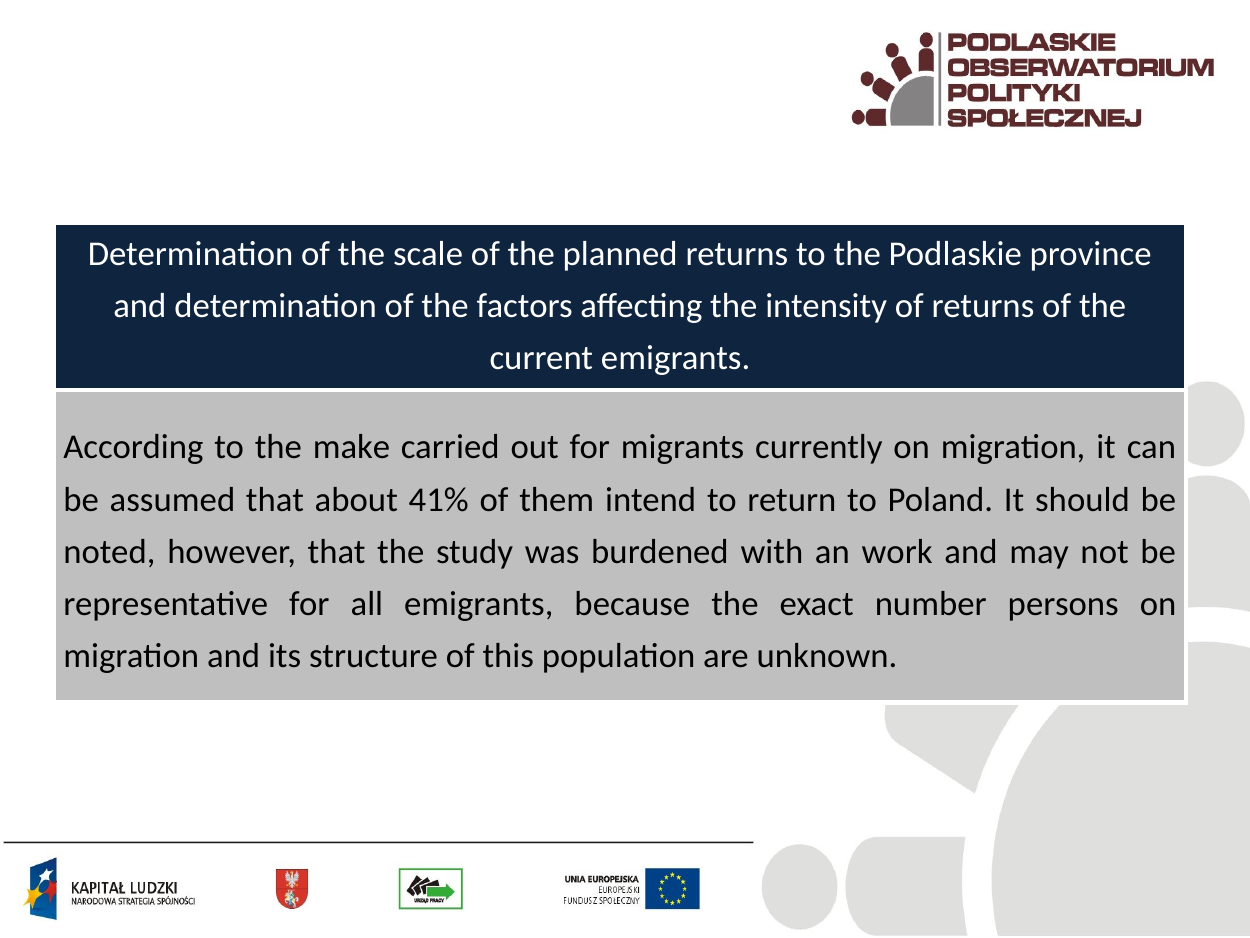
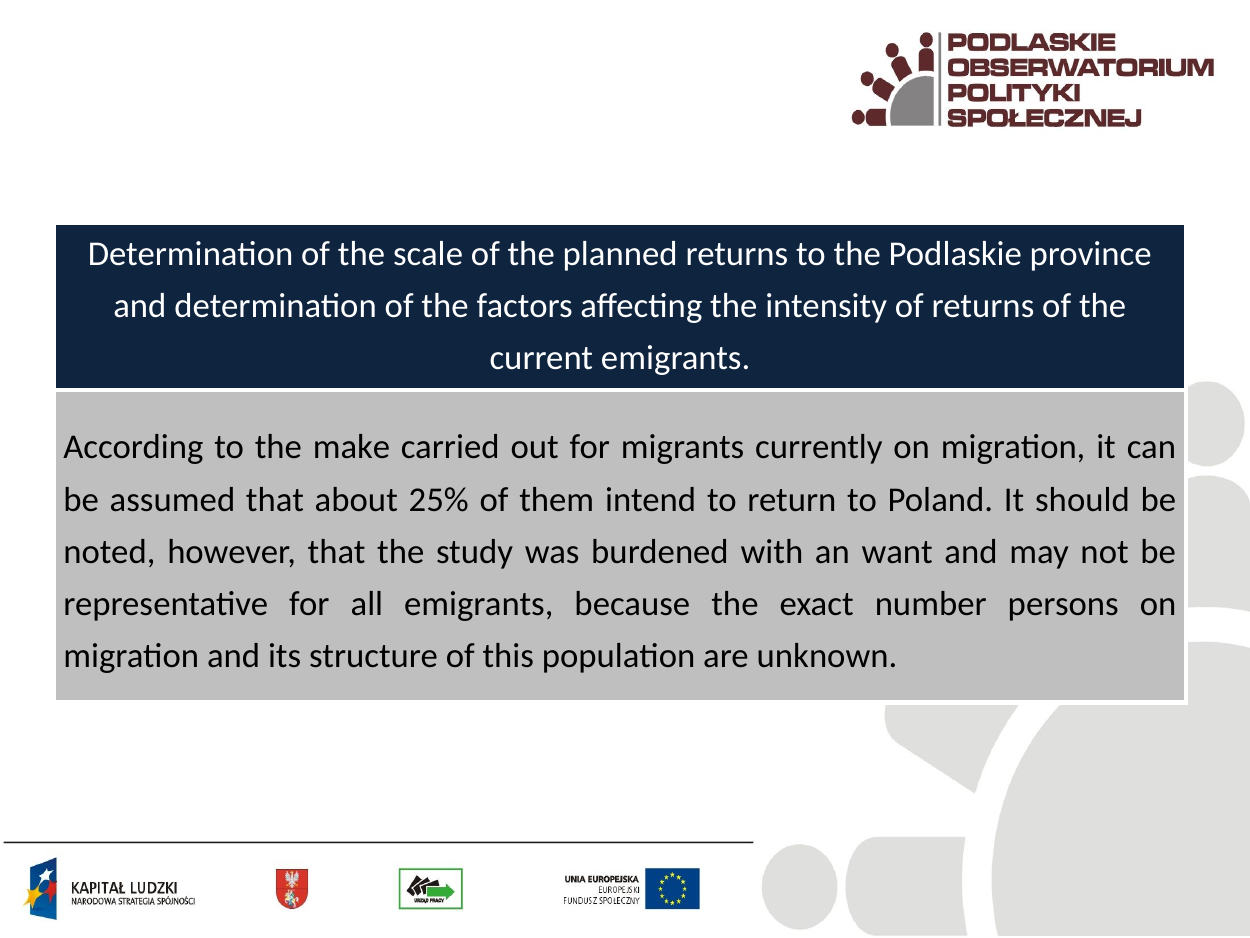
41%: 41% -> 25%
work: work -> want
